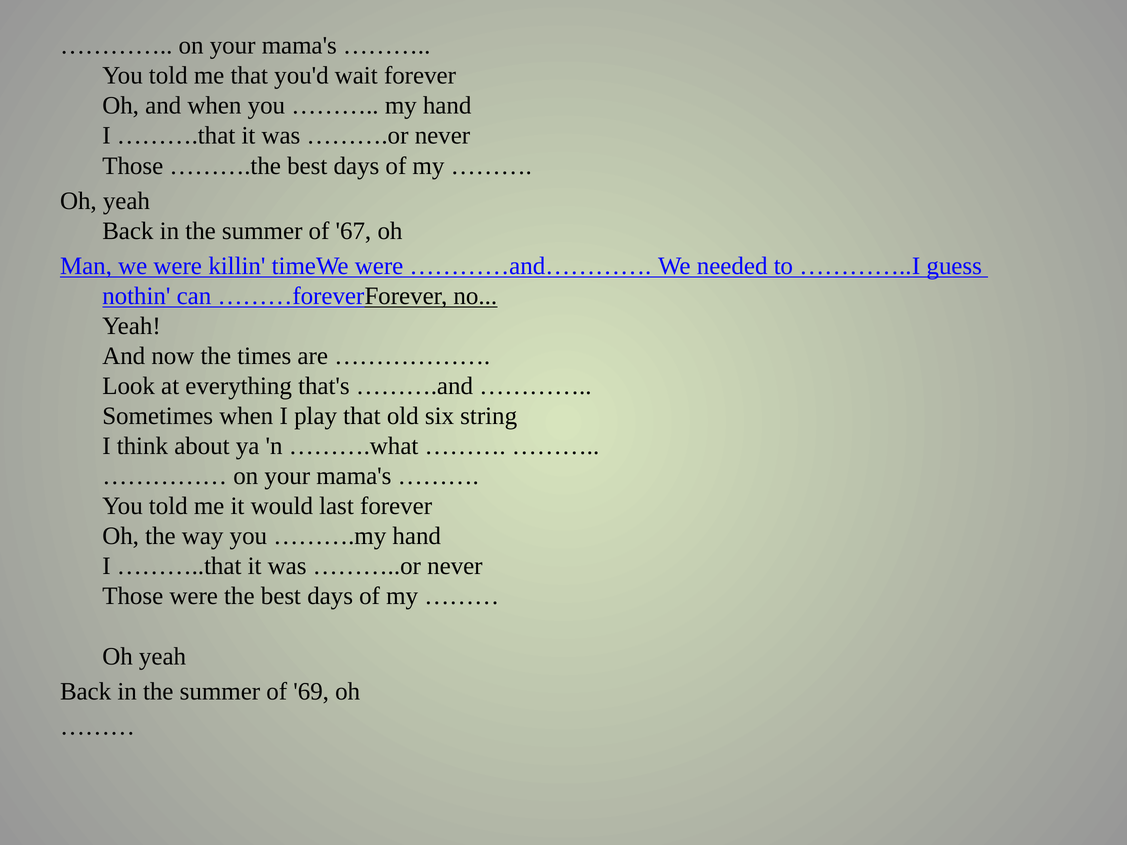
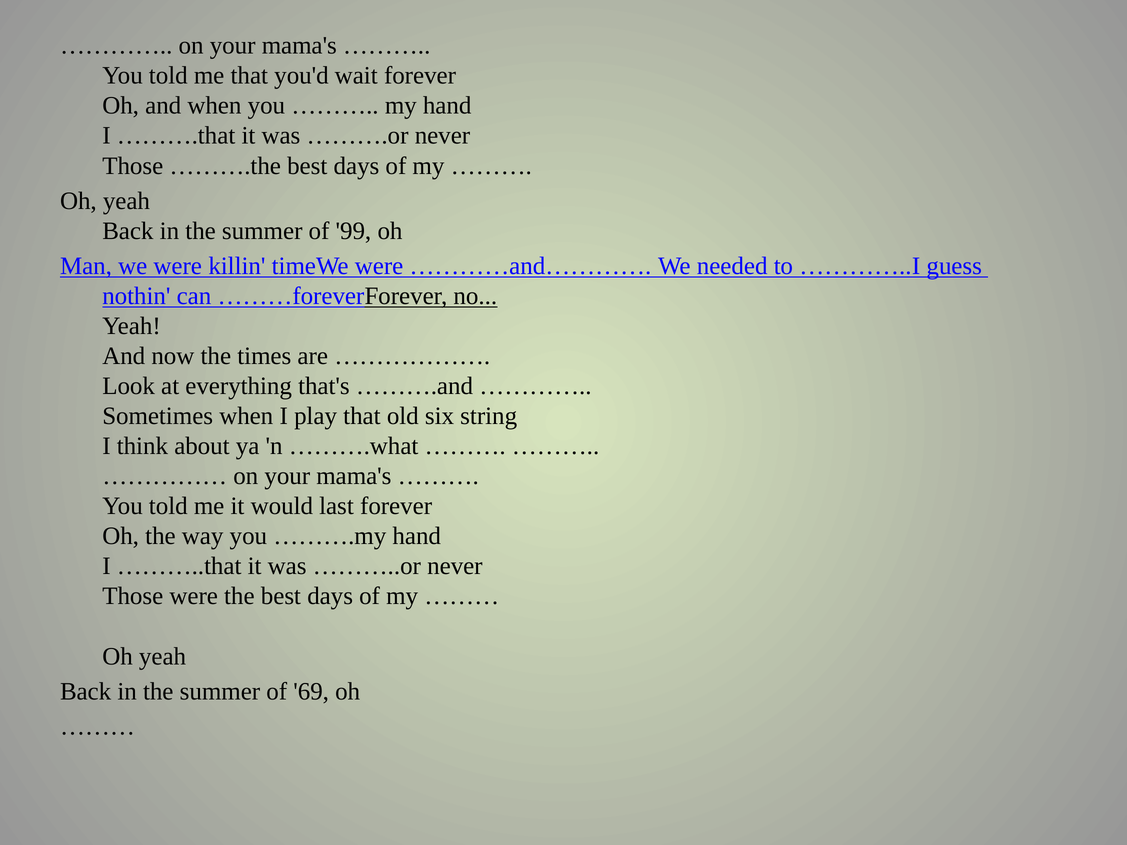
67: 67 -> 99
